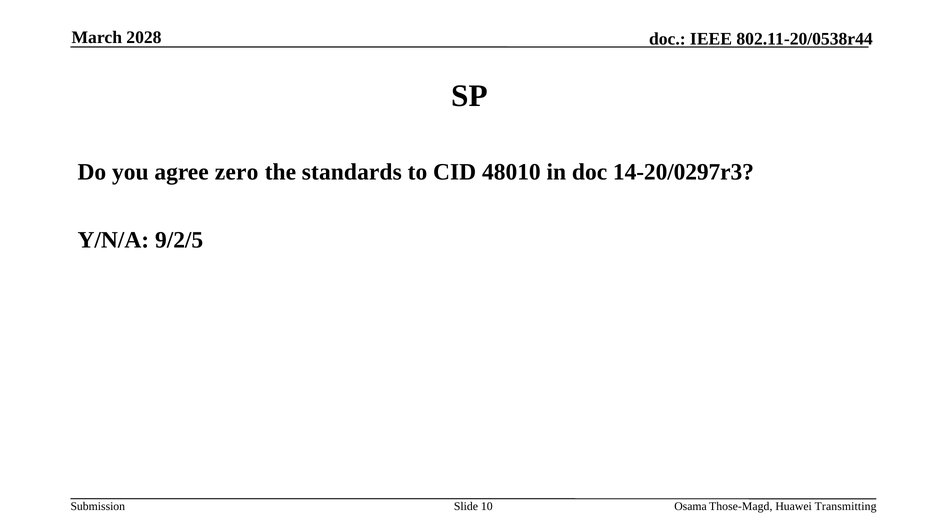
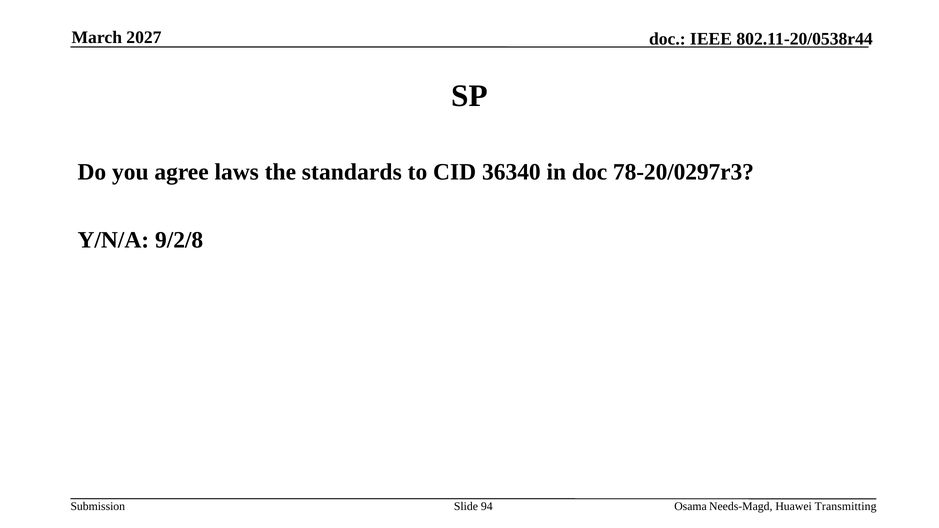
2028: 2028 -> 2027
zero: zero -> laws
48010: 48010 -> 36340
14-20/0297r3: 14-20/0297r3 -> 78-20/0297r3
9/2/5: 9/2/5 -> 9/2/8
10: 10 -> 94
Those-Magd: Those-Magd -> Needs-Magd
